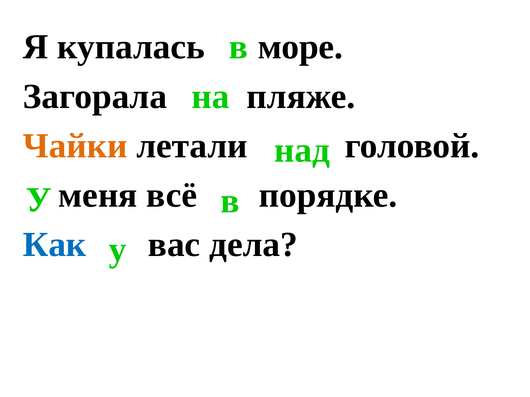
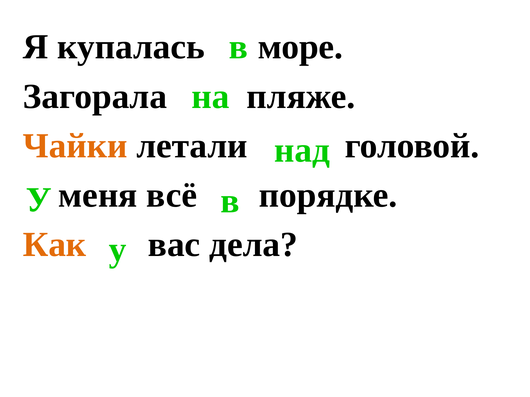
Как colour: blue -> orange
